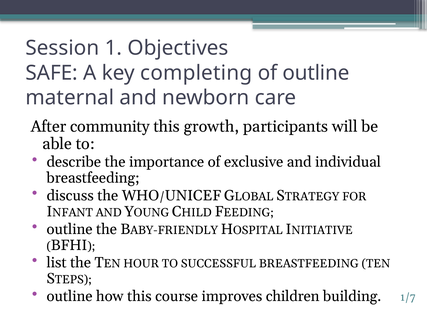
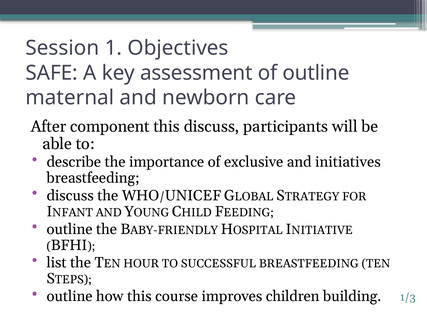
completing: completing -> assessment
community: community -> component
this growth: growth -> discuss
individual: individual -> initiatives
1/7: 1/7 -> 1/3
